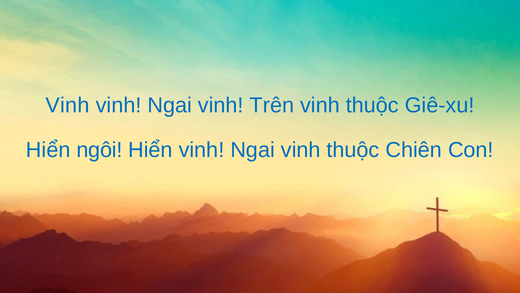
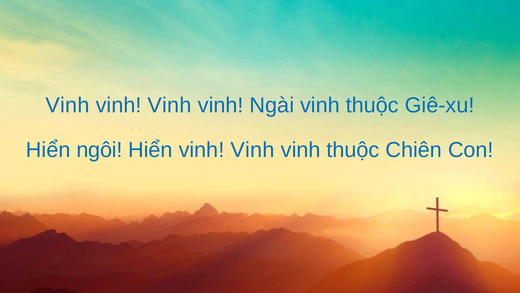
Ngai at (170, 105): Ngai -> Vinh
Trên: Trên -> Ngài
Hiển vinh Ngai: Ngai -> Vinh
